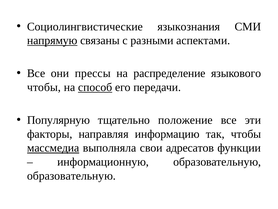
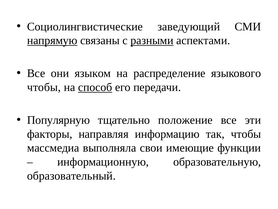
языкознания: языкознания -> заведующий
разными underline: none -> present
прессы: прессы -> языком
массмедиа underline: present -> none
адресатов: адресатов -> имеющие
образовательную at (71, 175): образовательную -> образовательный
